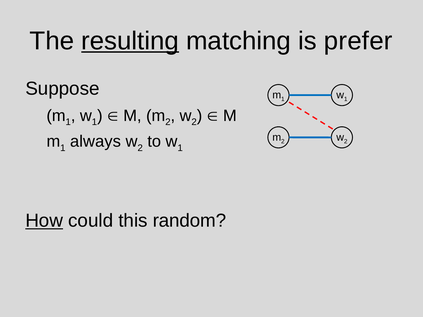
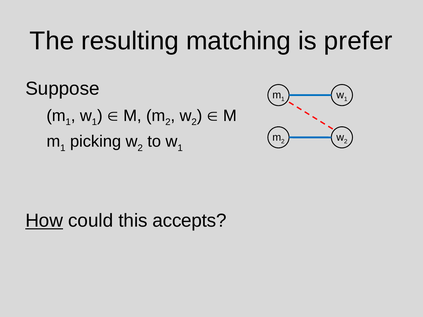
resulting underline: present -> none
always: always -> picking
random: random -> accepts
